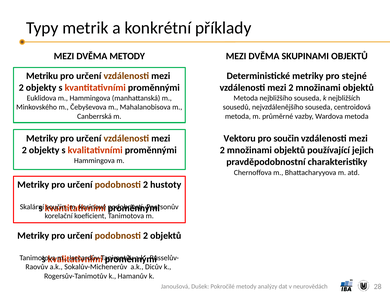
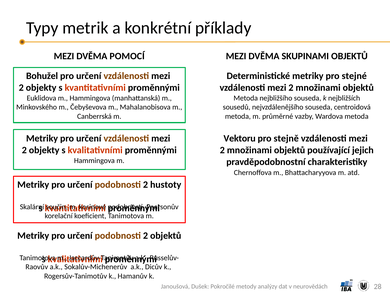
DVĚMA METODY: METODY -> POMOCÍ
Metriku: Metriku -> Bohužel
pro součin: součin -> stejně
